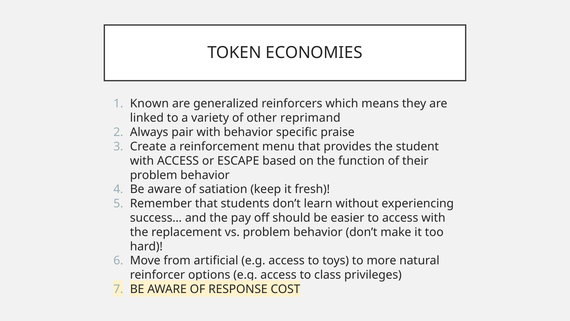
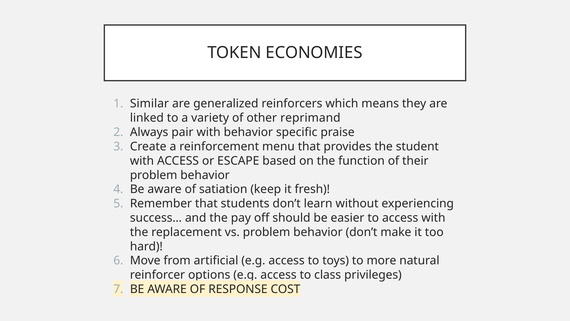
Known: Known -> Similar
